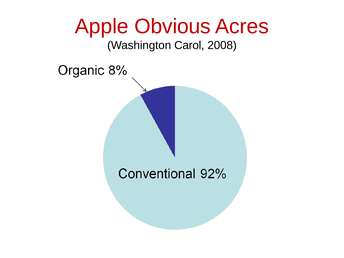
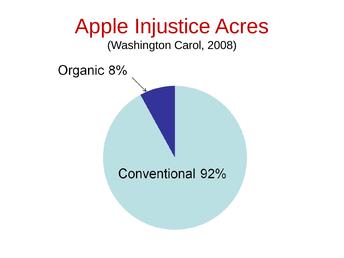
Obvious: Obvious -> Injustice
